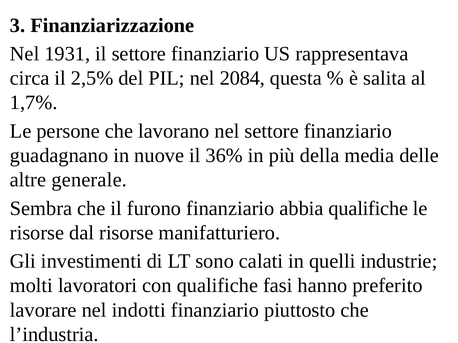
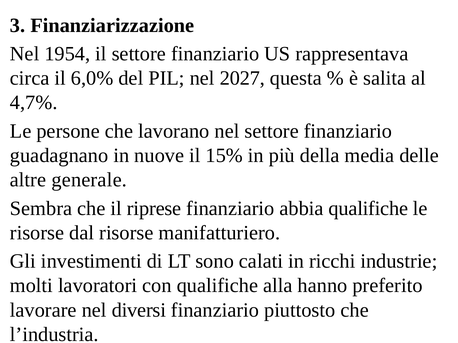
1931: 1931 -> 1954
2,5%: 2,5% -> 6,0%
2084: 2084 -> 2027
1,7%: 1,7% -> 4,7%
36%: 36% -> 15%
furono: furono -> riprese
quelli: quelli -> ricchi
fasi: fasi -> alla
indotti: indotti -> diversi
